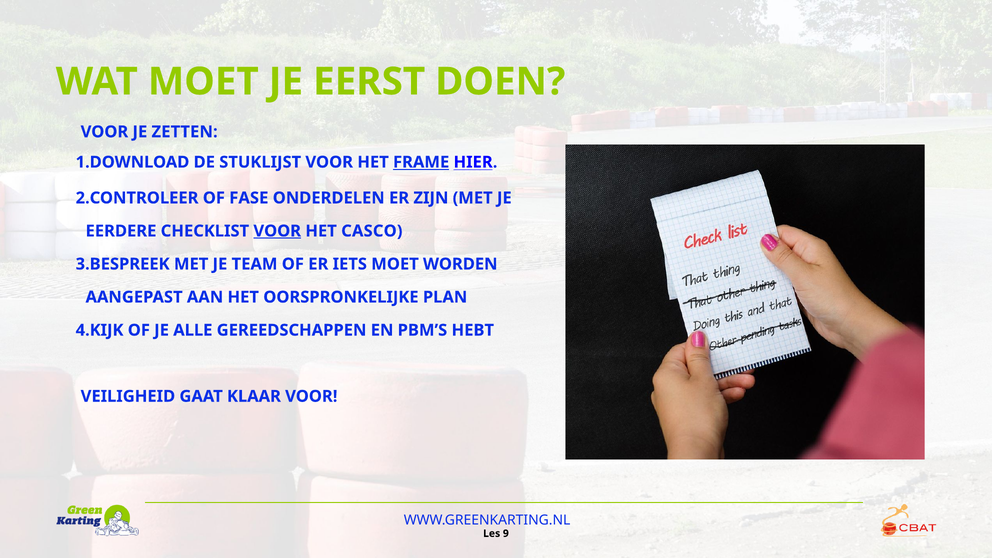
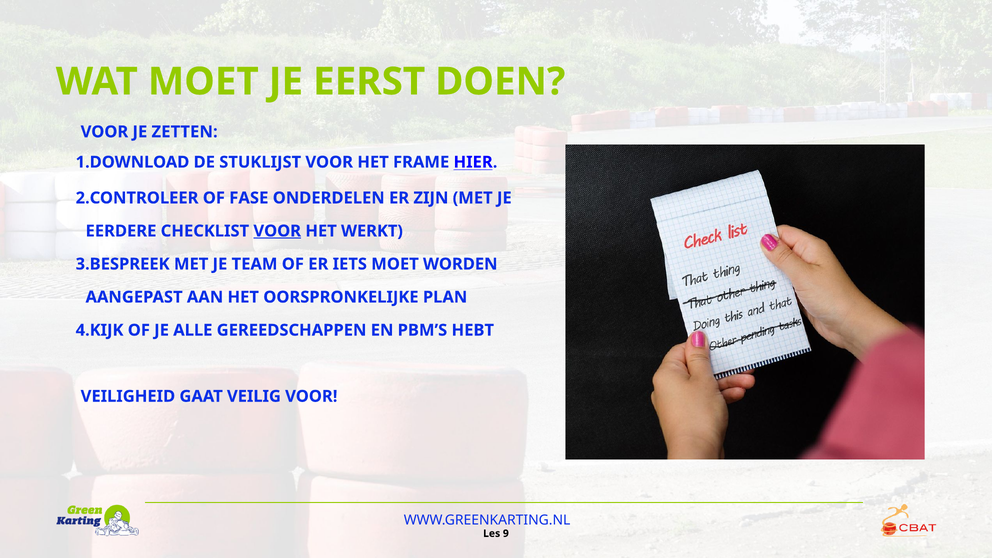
FRAME underline: present -> none
CASCO: CASCO -> WERKT
KLAAR: KLAAR -> VEILIG
